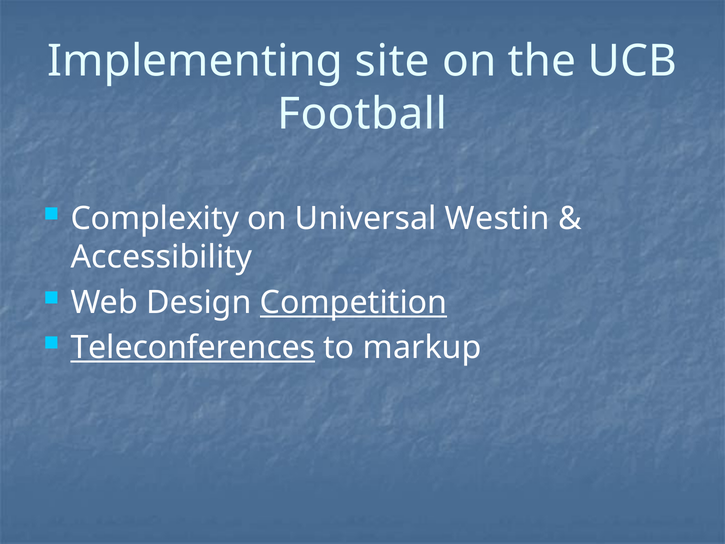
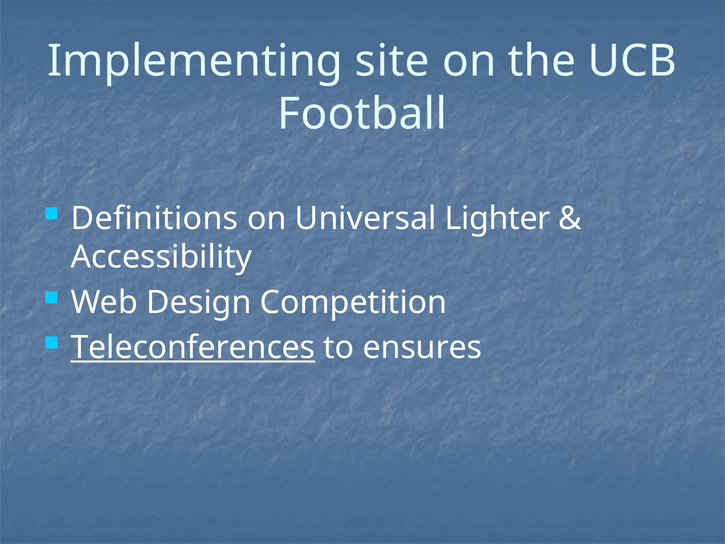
Complexity: Complexity -> Definitions
Westin: Westin -> Lighter
Competition underline: present -> none
markup: markup -> ensures
